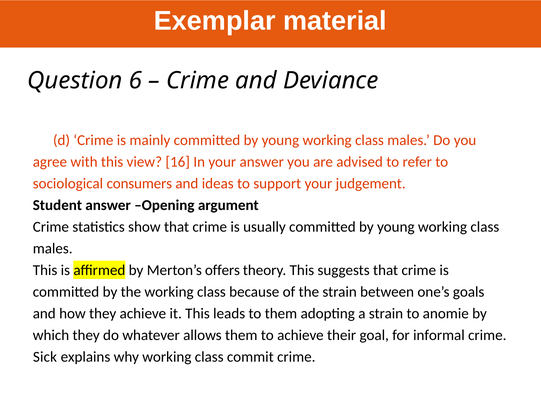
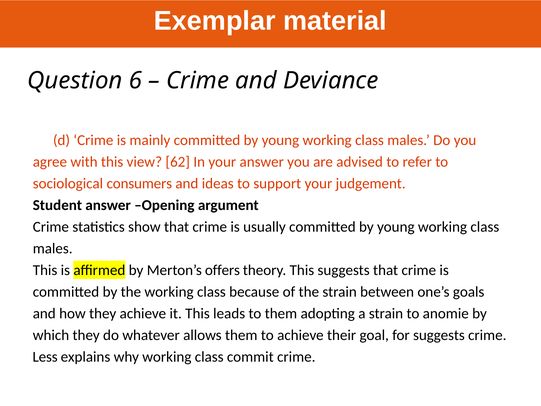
16: 16 -> 62
for informal: informal -> suggests
Sick: Sick -> Less
